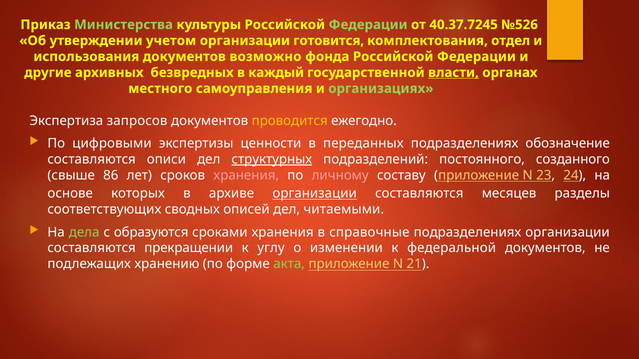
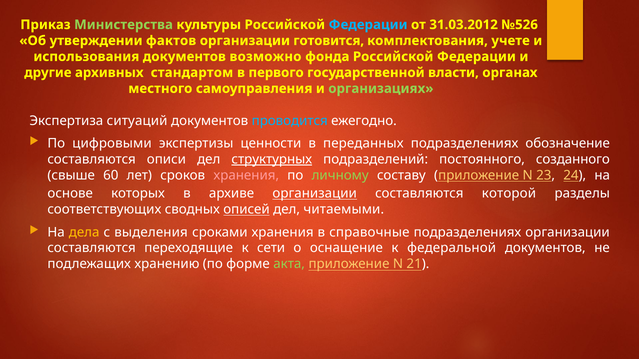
Федерации at (368, 25) colour: light green -> light blue
40.37.7245: 40.37.7245 -> 31.03.2012
учетом: учетом -> фактов
отдел: отдел -> учете
безвредных: безвредных -> стандартом
каждый: каждый -> первого
власти underline: present -> none
запросов: запросов -> ситуаций
проводится colour: yellow -> light blue
86: 86 -> 60
личному colour: pink -> light green
месяцев: месяцев -> которой
описей underline: none -> present
дела colour: light green -> yellow
образуются: образуются -> выделения
прекращении: прекращении -> переходящие
углу: углу -> сети
изменении: изменении -> оснащение
